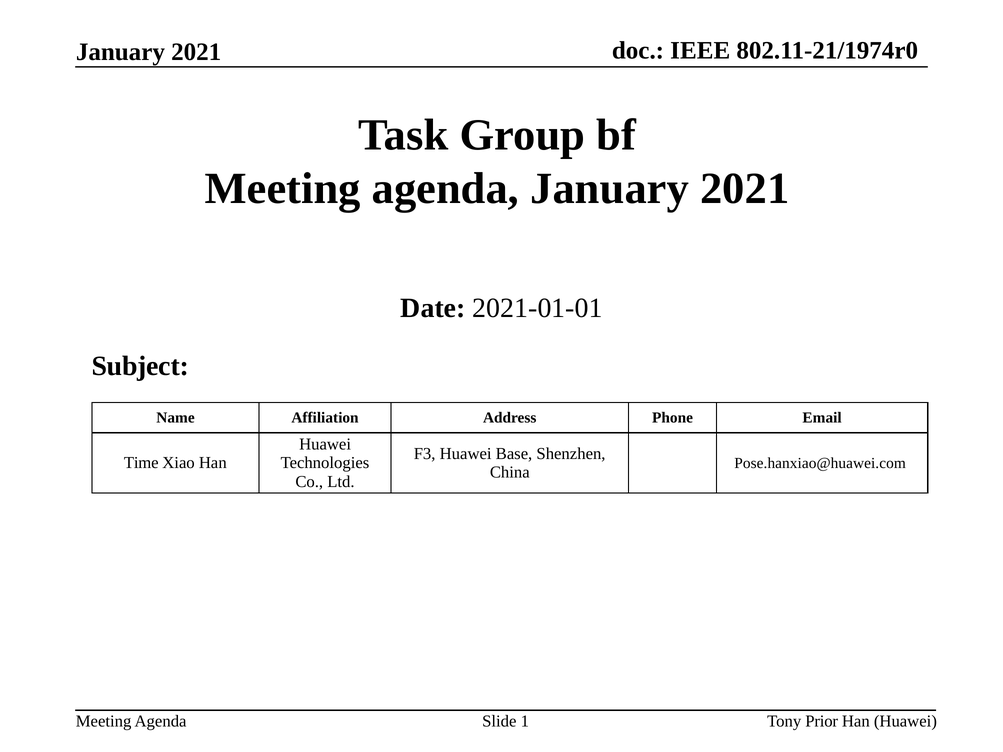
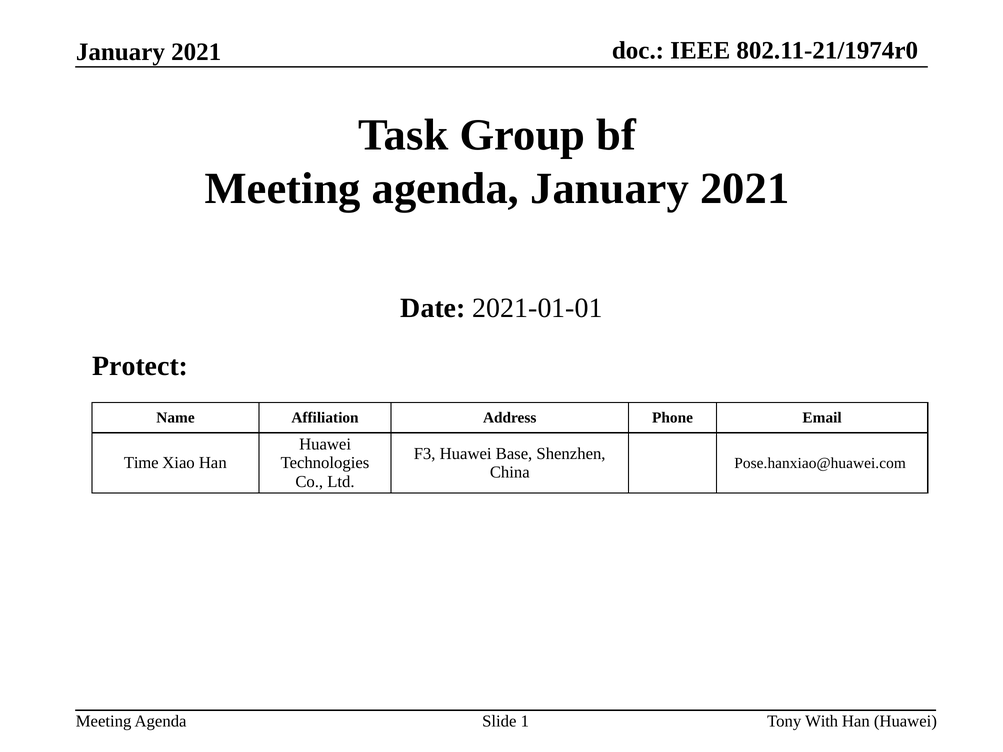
Subject: Subject -> Protect
Prior: Prior -> With
